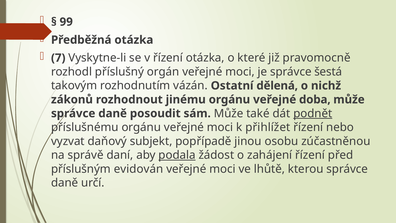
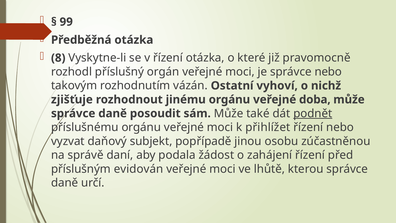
7: 7 -> 8
správce šestá: šestá -> nebo
dělená: dělená -> vyhoví
zákonů: zákonů -> zjišťuje
podala underline: present -> none
